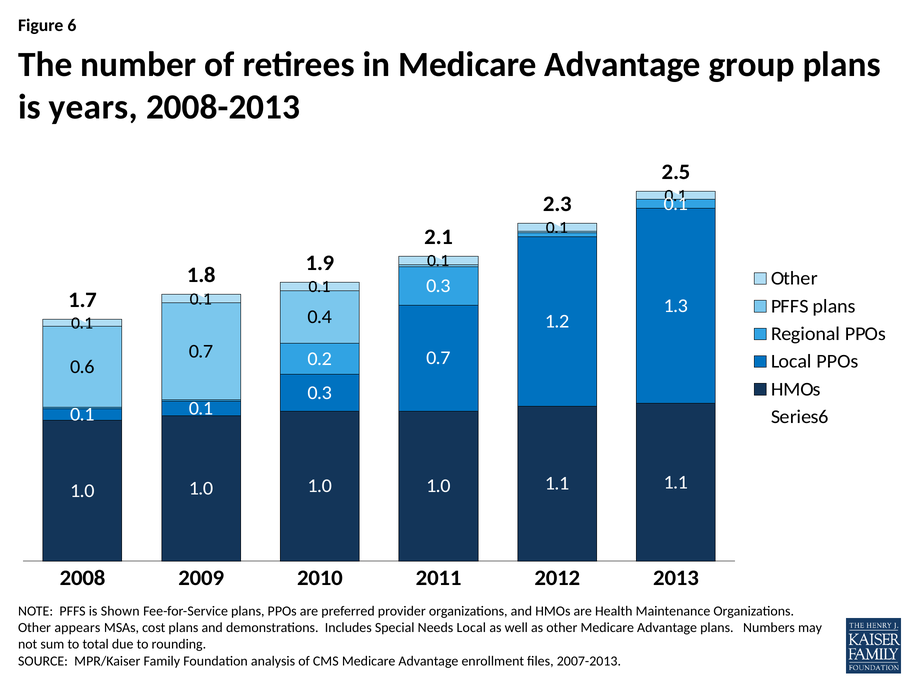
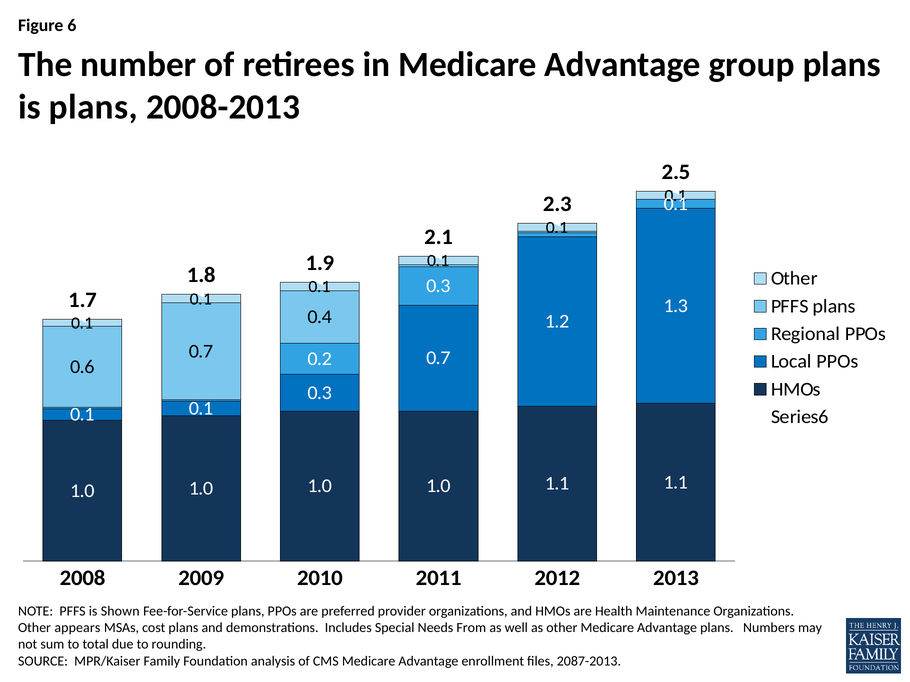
is years: years -> plans
Needs Local: Local -> From
2007-2013: 2007-2013 -> 2087-2013
